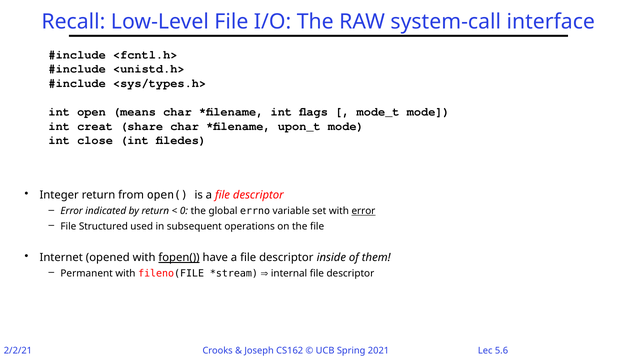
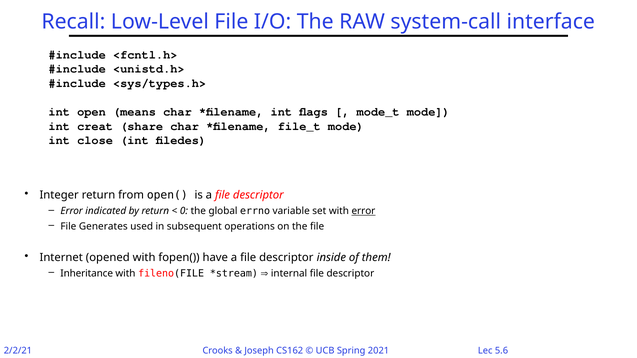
upon_t: upon_t -> file_t
Structured: Structured -> Generates
fopen( underline: present -> none
Permanent: Permanent -> Inheritance
